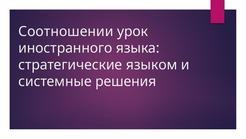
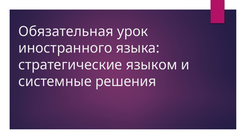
Соотношении: Соотношении -> Обязательная
